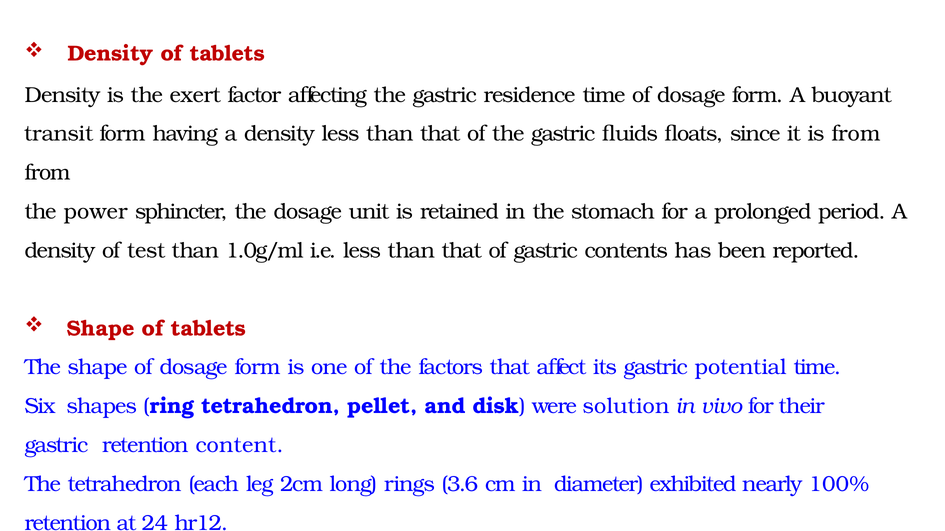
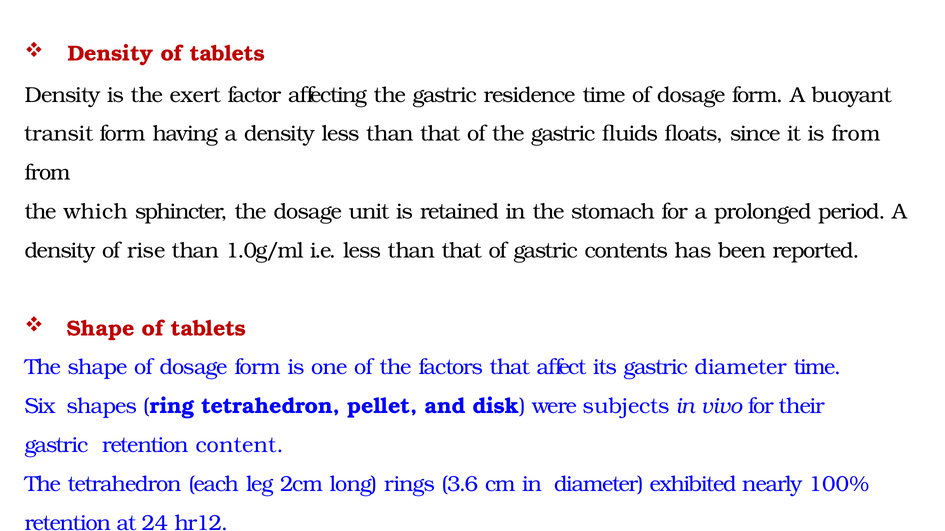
power: power -> which
test: test -> rise
gastric potential: potential -> diameter
solution: solution -> subjects
